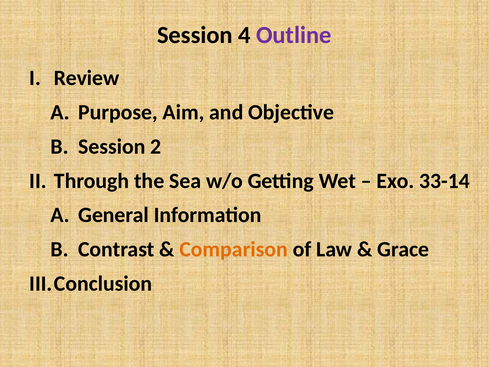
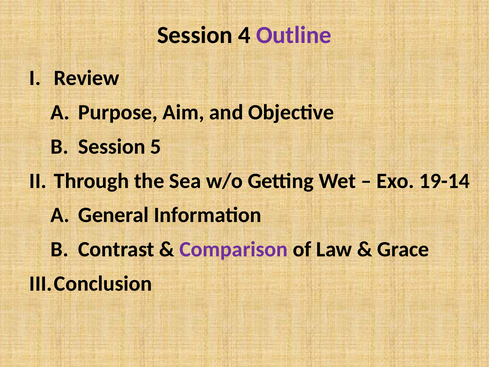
2: 2 -> 5
33-14: 33-14 -> 19-14
Comparison colour: orange -> purple
